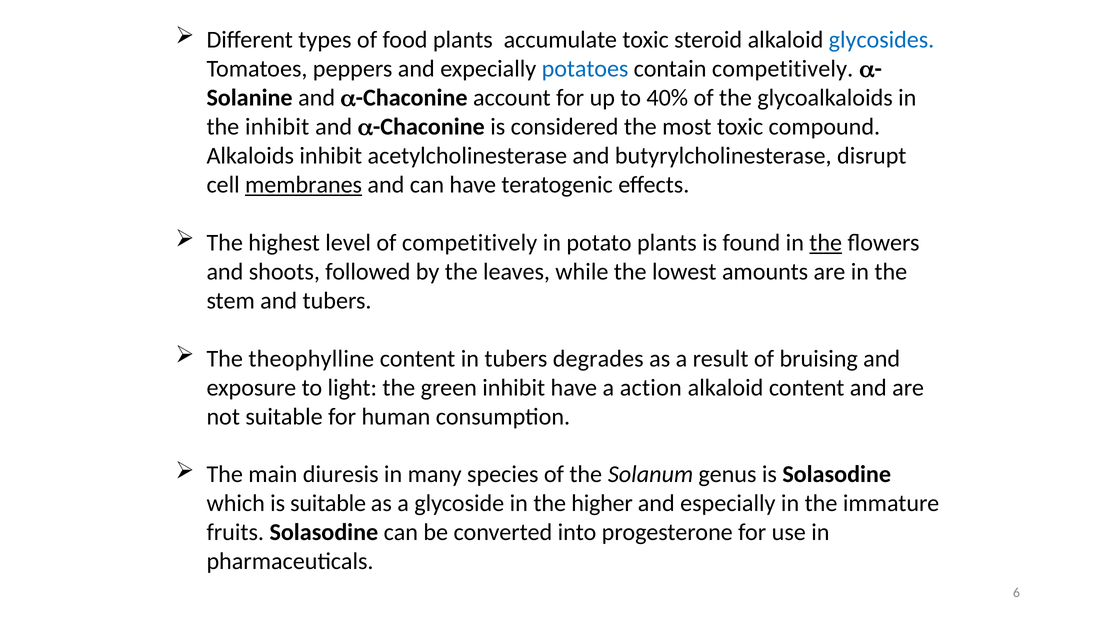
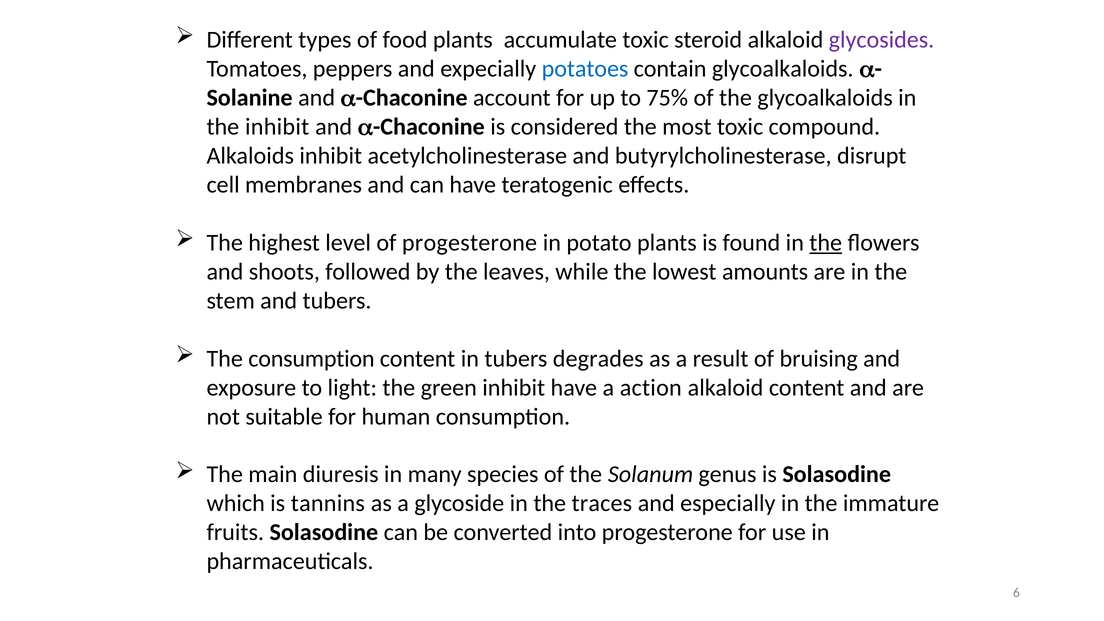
glycosides colour: blue -> purple
contain competitively: competitively -> glycoalkaloids
40%: 40% -> 75%
membranes underline: present -> none
of competitively: competitively -> progesterone
The theophylline: theophylline -> consumption
is suitable: suitable -> tannins
higher: higher -> traces
